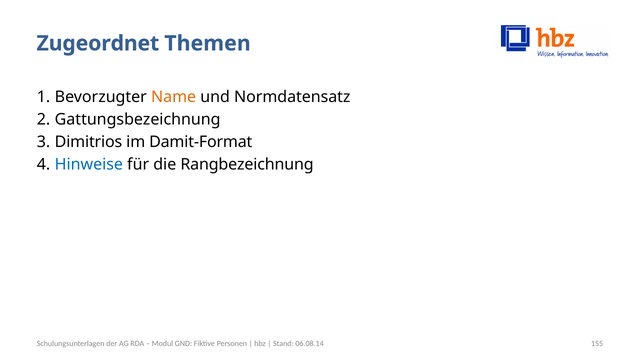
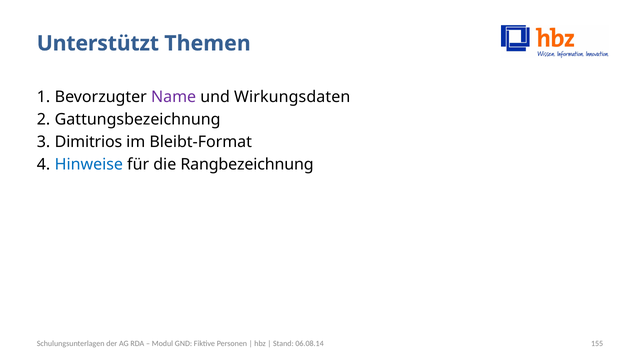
Zugeordnet: Zugeordnet -> Unterstützt
Name colour: orange -> purple
Normdatensatz: Normdatensatz -> Wirkungsdaten
Damit-Format: Damit-Format -> Bleibt-Format
